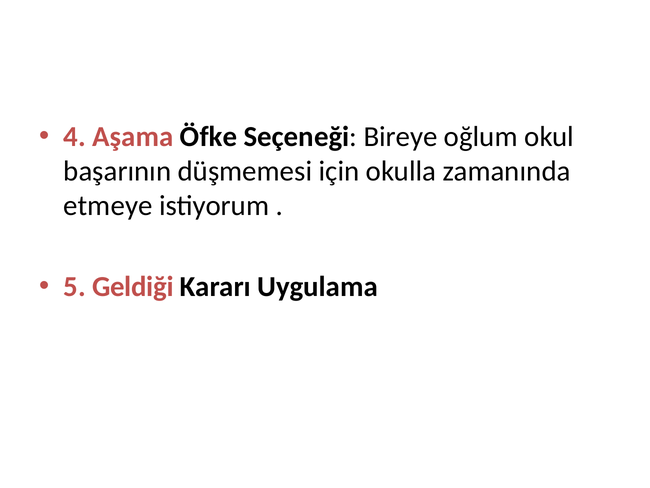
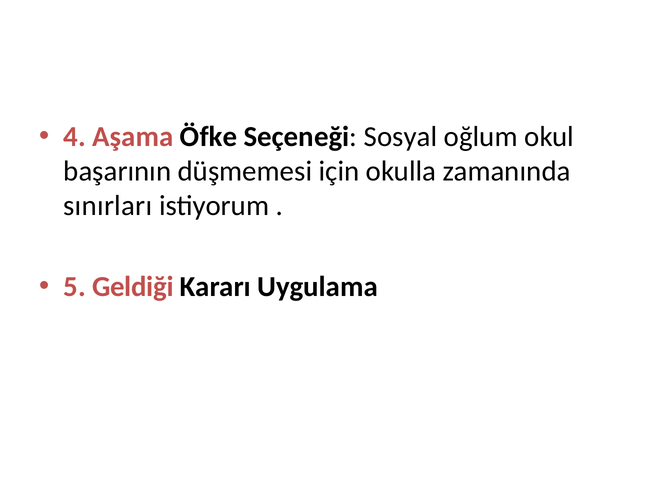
Bireye: Bireye -> Sosyal
etmeye: etmeye -> sınırları
